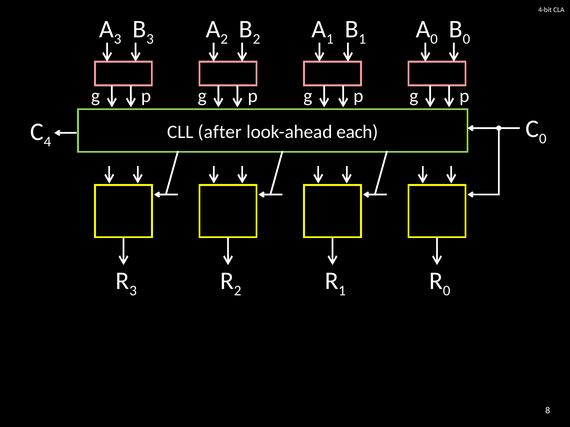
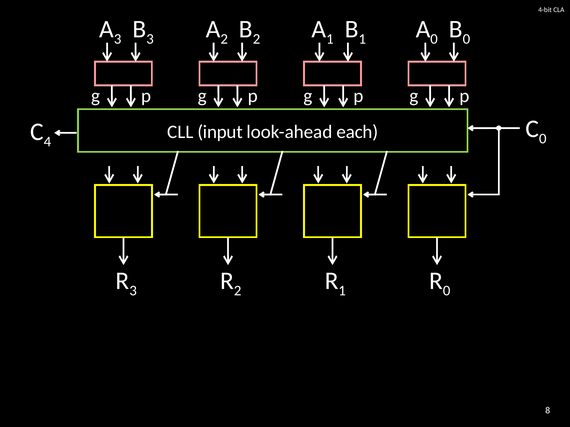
after: after -> input
